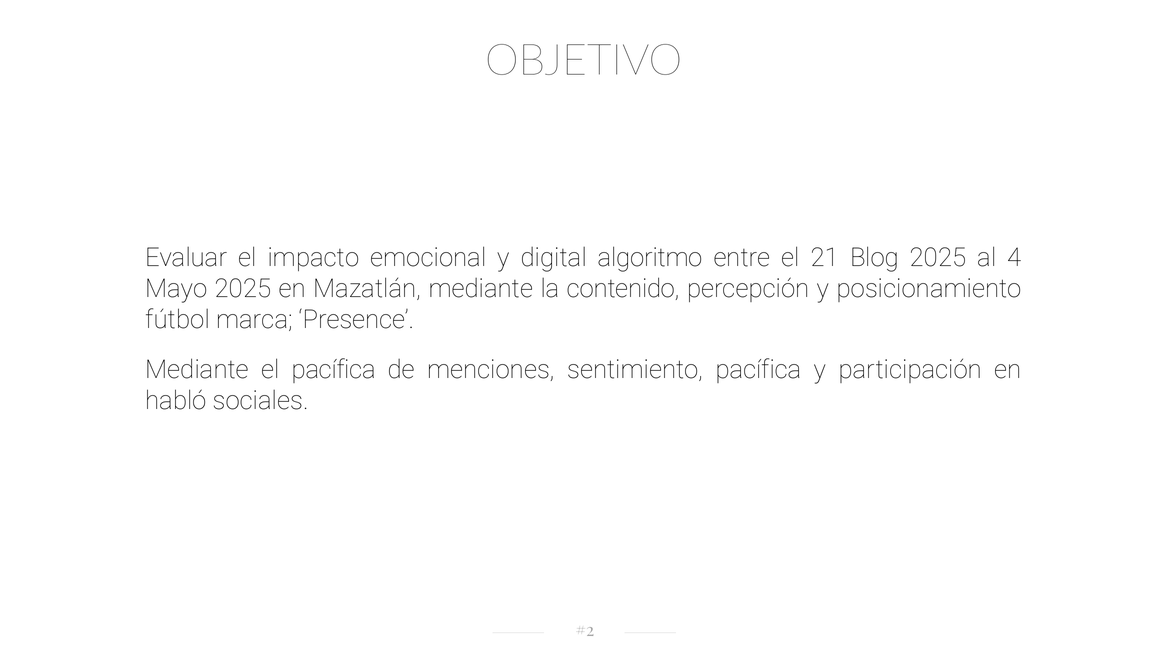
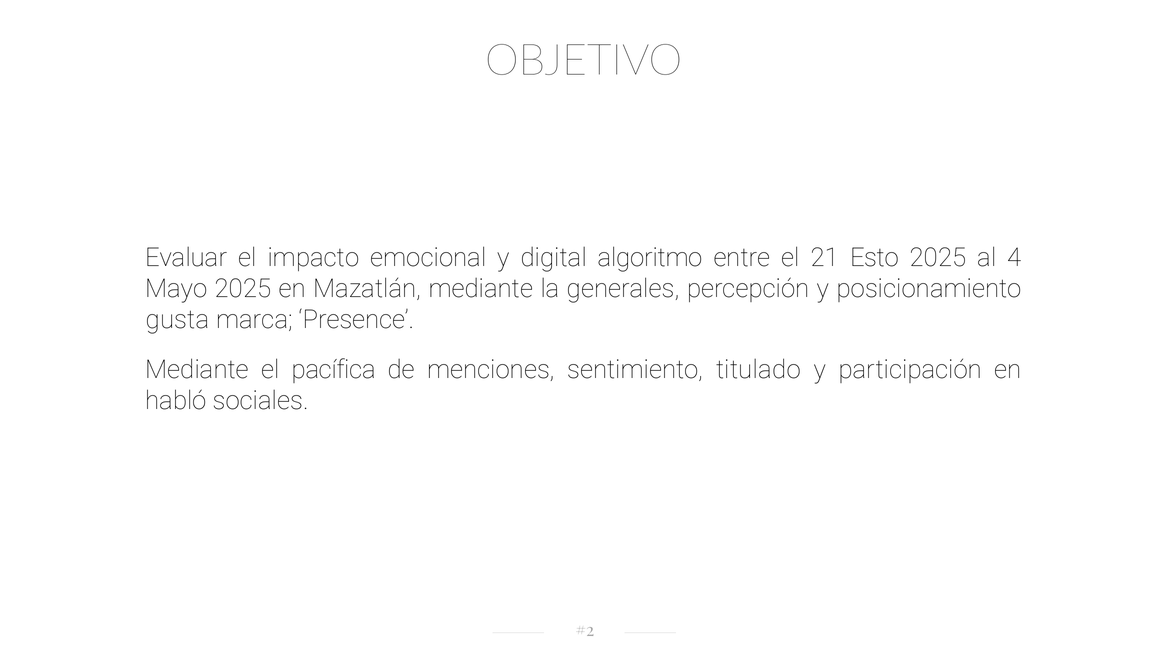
Blog: Blog -> Esto
contenido: contenido -> generales
fútbol: fútbol -> gusta
sentimiento pacífica: pacífica -> titulado
